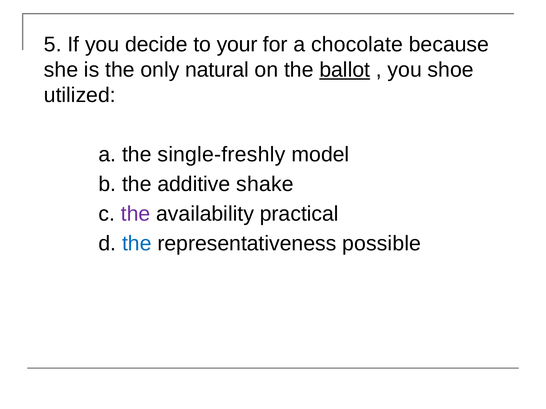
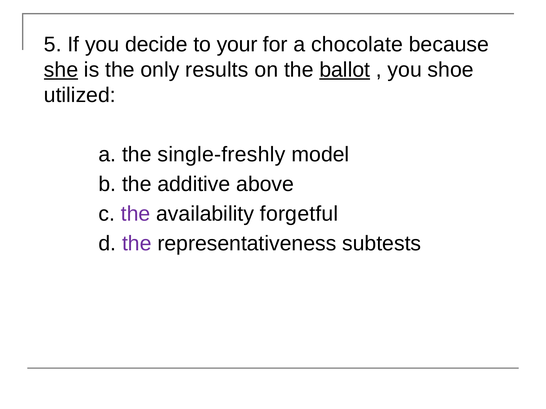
she underline: none -> present
natural: natural -> results
shake: shake -> above
practical: practical -> forgetful
the at (137, 244) colour: blue -> purple
possible: possible -> subtests
